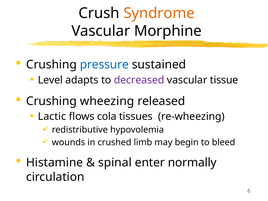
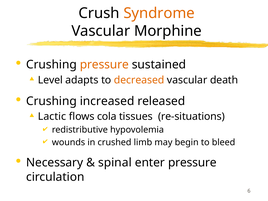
pressure at (104, 65) colour: blue -> orange
decreased colour: purple -> orange
tissue: tissue -> death
wheezing: wheezing -> increased
re-wheezing: re-wheezing -> re-situations
Histamine: Histamine -> Necessary
enter normally: normally -> pressure
